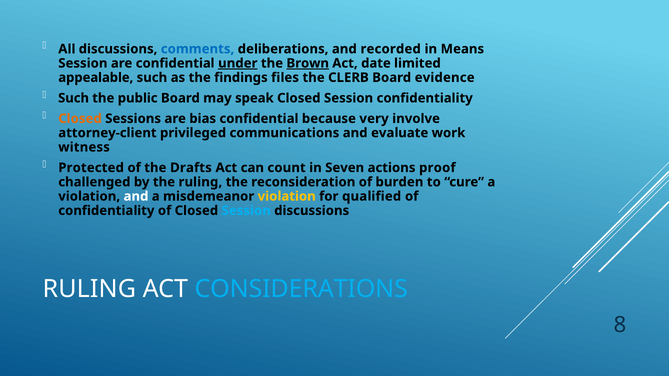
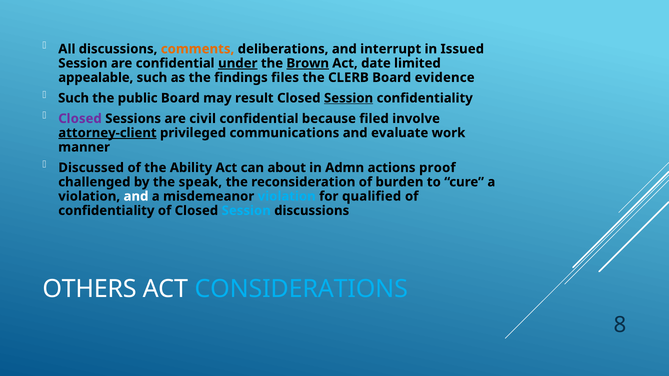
comments colour: blue -> orange
recorded: recorded -> interrupt
Means: Means -> Issued
speak: speak -> result
Session at (349, 98) underline: none -> present
Closed at (80, 119) colour: orange -> purple
bias: bias -> civil
very: very -> filed
attorney-client underline: none -> present
witness: witness -> manner
Protected: Protected -> Discussed
Drafts: Drafts -> Ability
count: count -> about
Seven: Seven -> Admn
the ruling: ruling -> speak
violation at (287, 196) colour: yellow -> light blue
RULING at (89, 289): RULING -> OTHERS
